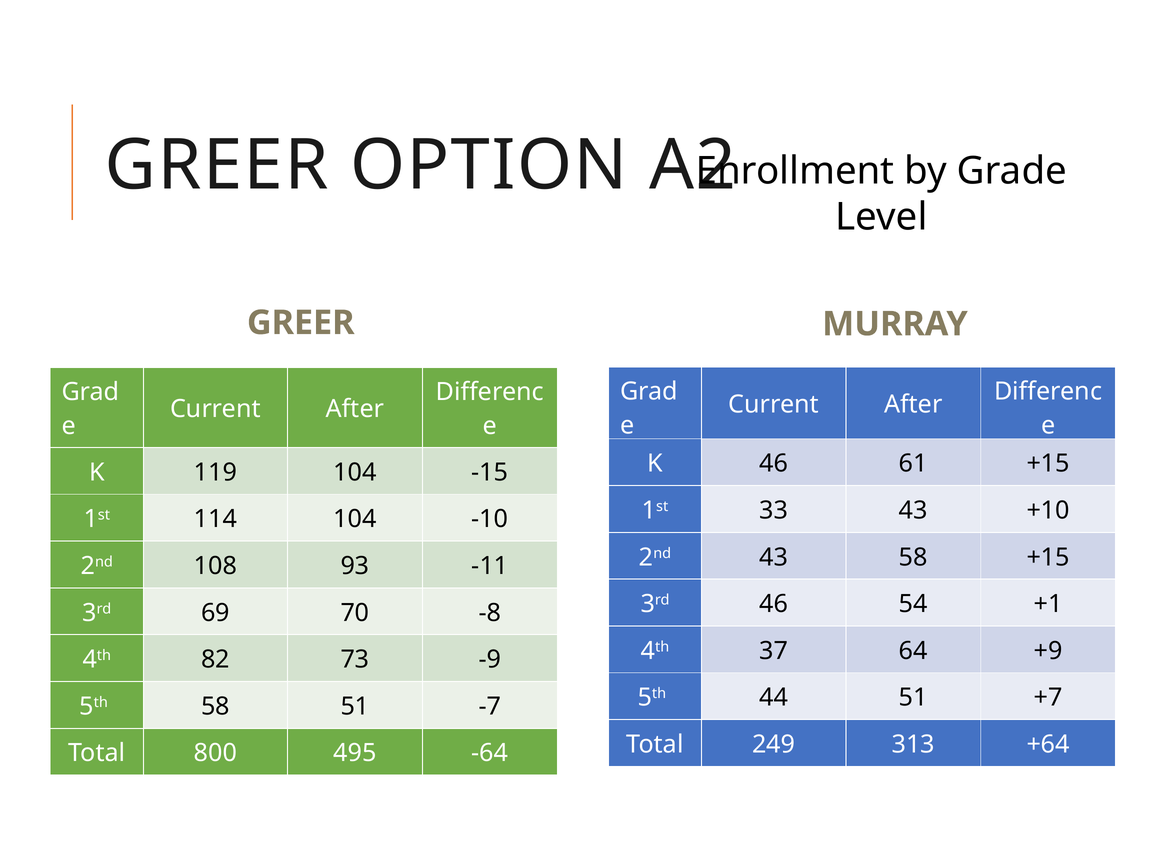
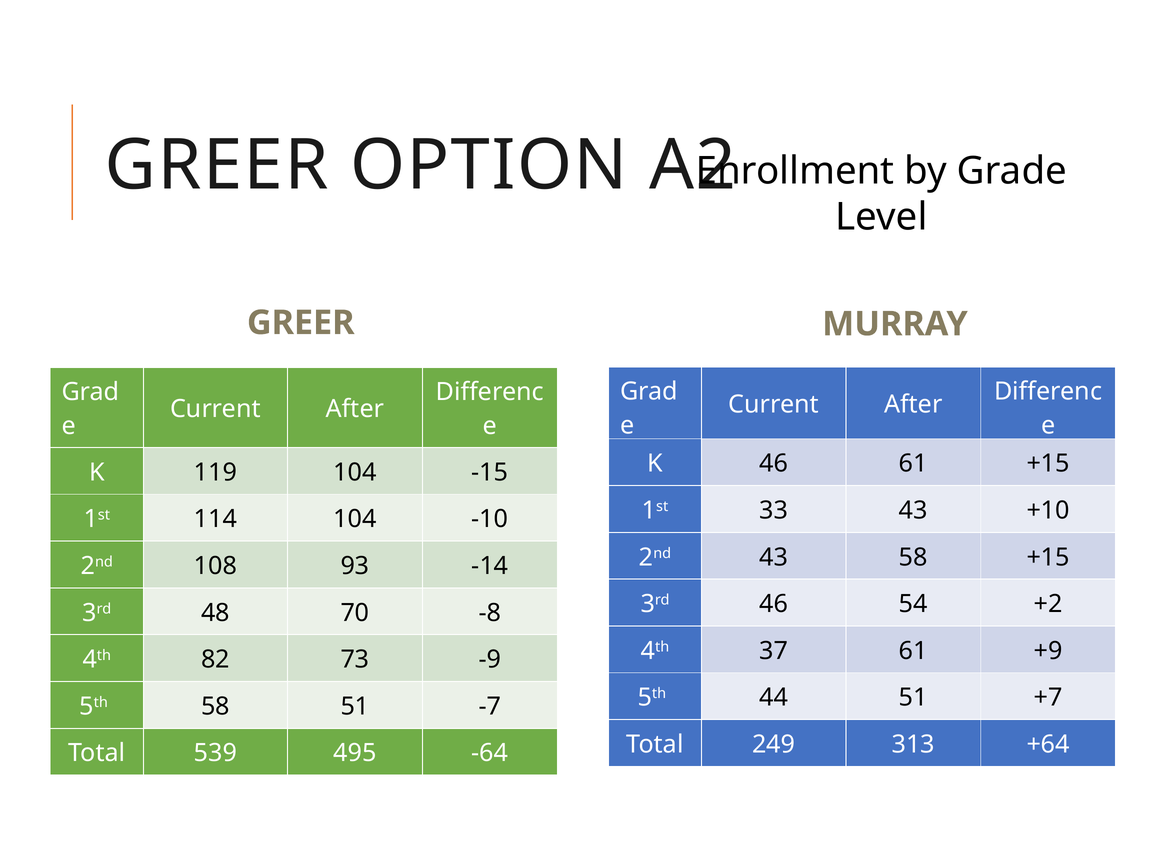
-11: -11 -> -14
+1: +1 -> +2
69: 69 -> 48
37 64: 64 -> 61
800: 800 -> 539
